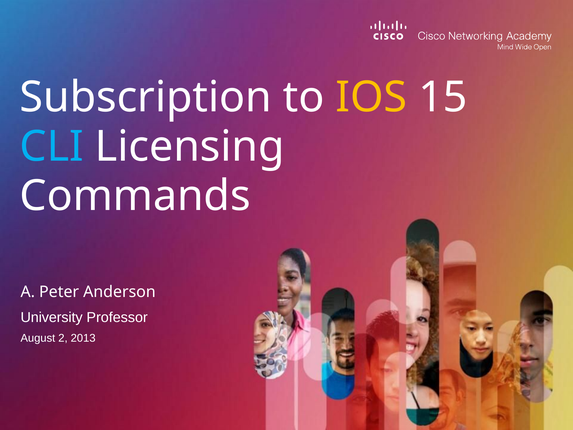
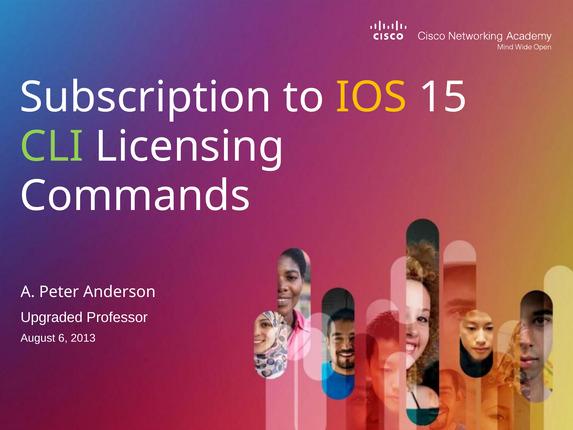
CLI colour: light blue -> light green
University: University -> Upgraded
2: 2 -> 6
